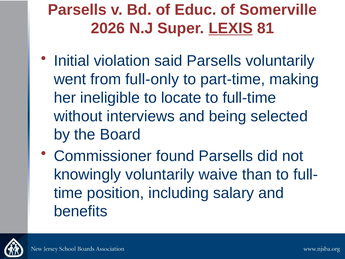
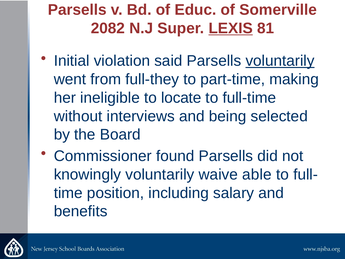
2026: 2026 -> 2082
voluntarily at (280, 61) underline: none -> present
full-only: full-only -> full-they
than: than -> able
